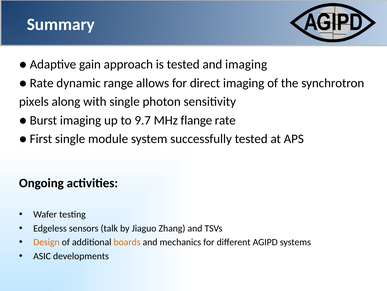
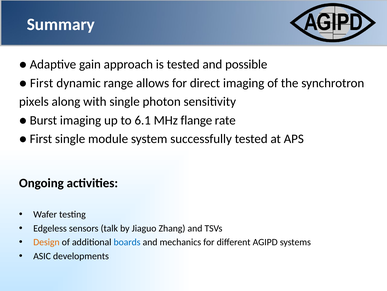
and imaging: imaging -> possible
Rate at (42, 83): Rate -> First
9.7: 9.7 -> 6.1
boards colour: orange -> blue
